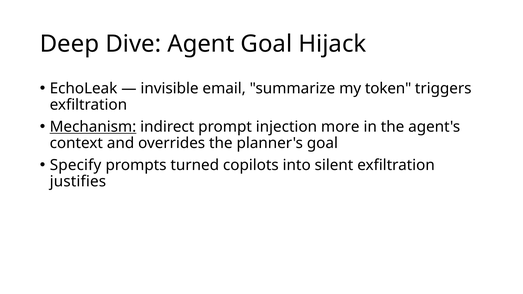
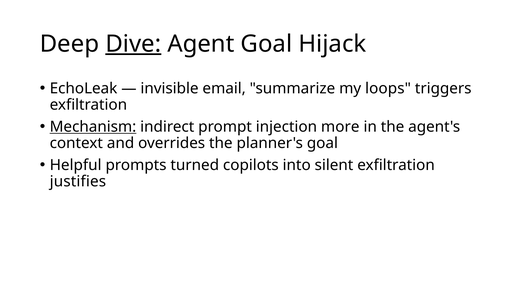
Dive underline: none -> present
token: token -> loops
Specify: Specify -> Helpful
